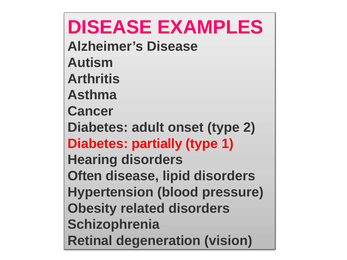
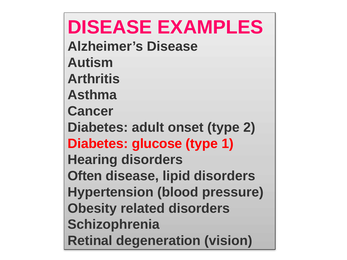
partially: partially -> glucose
